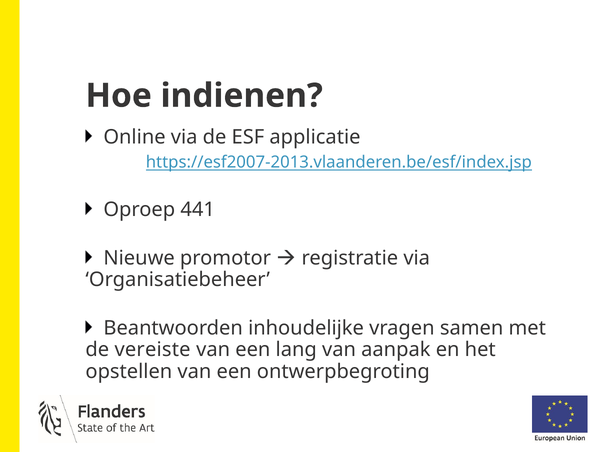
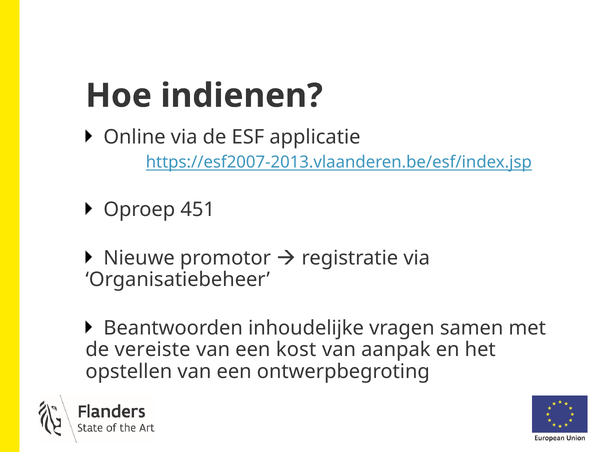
441: 441 -> 451
lang: lang -> kost
